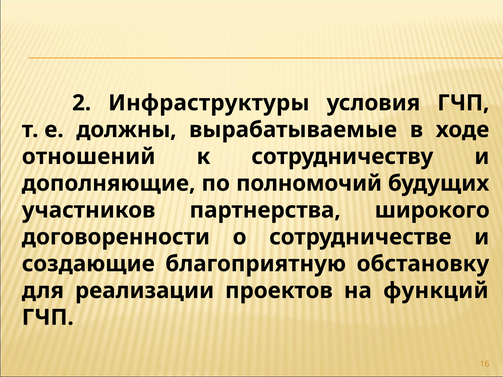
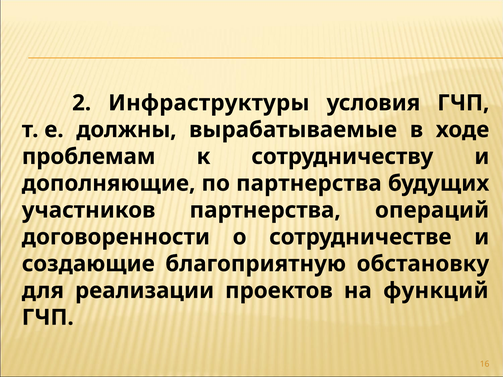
отношений: отношений -> проблемам
по полномочий: полномочий -> партнерства
широкого: широкого -> операций
